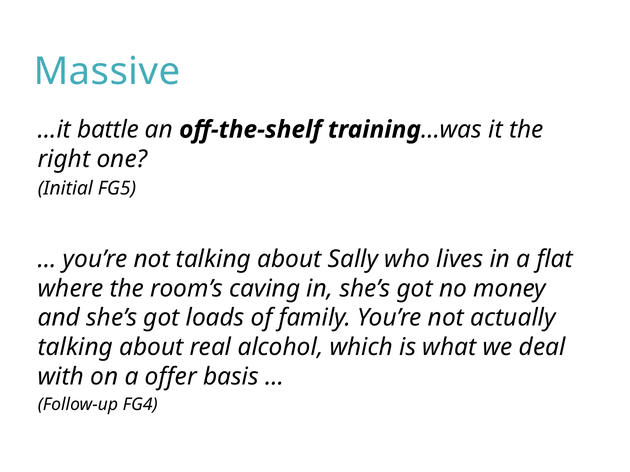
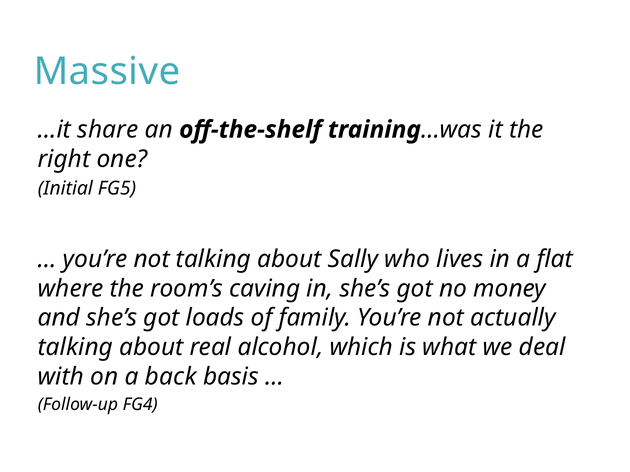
battle: battle -> share
offer: offer -> back
